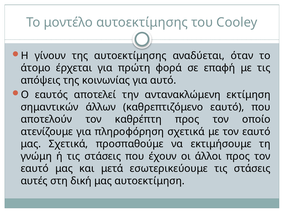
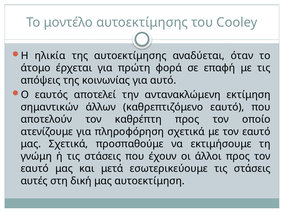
γίνουν: γίνουν -> ηλικία
